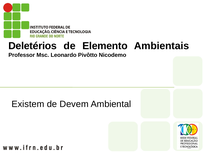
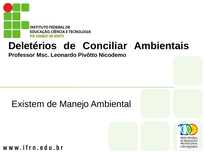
Elemento: Elemento -> Conciliar
Devem: Devem -> Manejo
